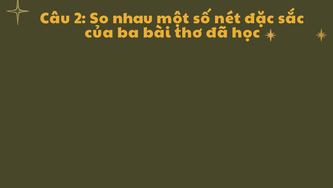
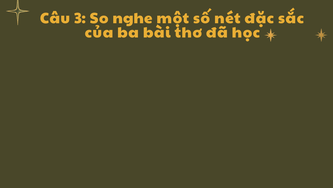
2: 2 -> 3
nhau: nhau -> nghe
